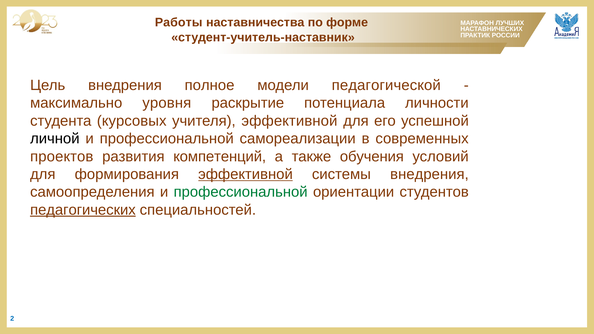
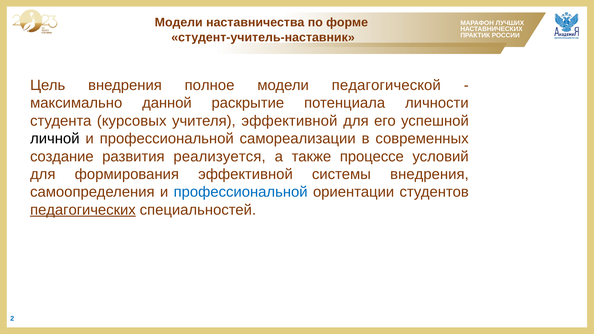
Работы at (179, 23): Работы -> Модели
уровня: уровня -> данной
проектов: проектов -> создание
компетенций: компетенций -> реализуется
обучения: обучения -> процессе
эффективной at (245, 174) underline: present -> none
профессиональной at (241, 192) colour: green -> blue
